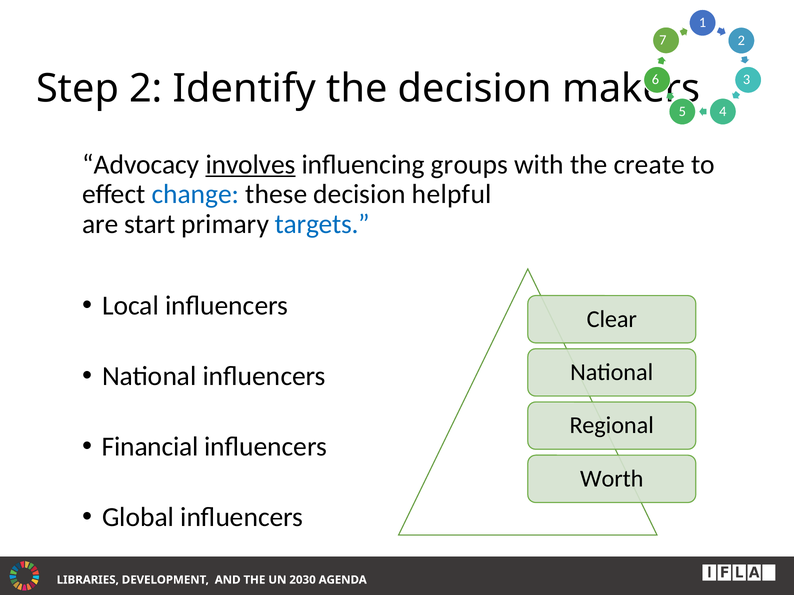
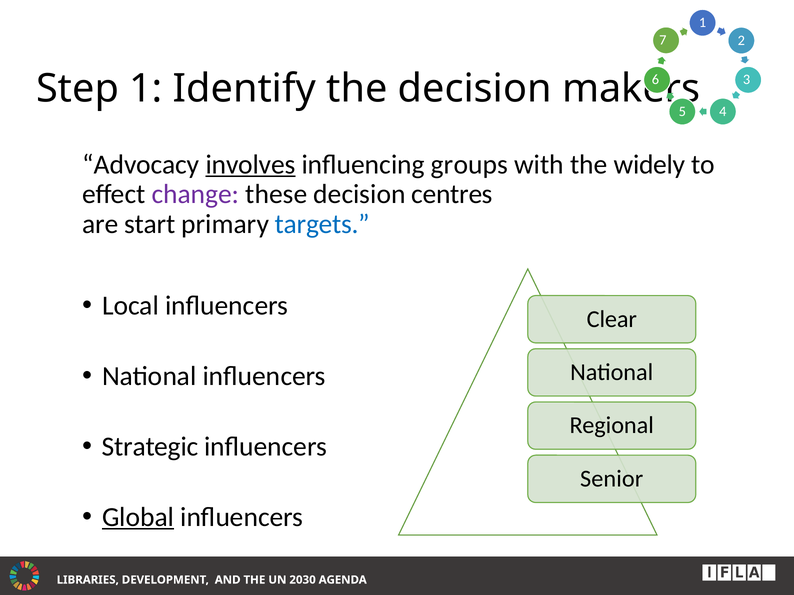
Step 2: 2 -> 1
create: create -> widely
change colour: blue -> purple
helpful: helpful -> centres
Financial: Financial -> Strategic
Worth: Worth -> Senior
Global underline: none -> present
